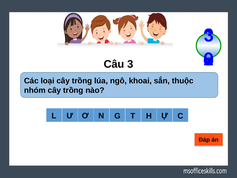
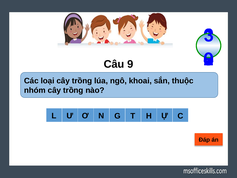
Câu 3: 3 -> 9
